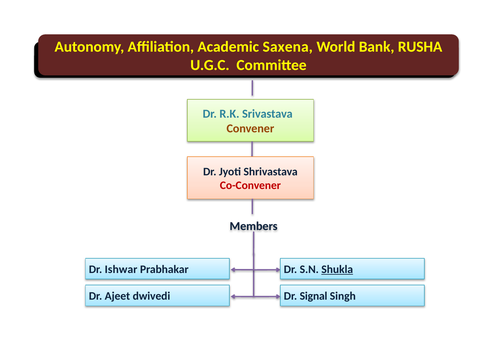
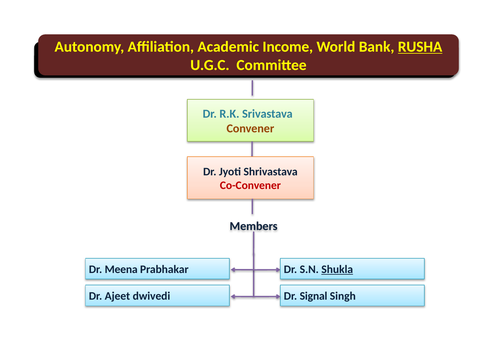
Saxena: Saxena -> Income
RUSHA underline: none -> present
Ishwar: Ishwar -> Meena
